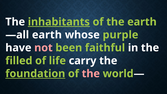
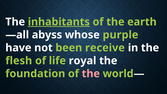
earth at (47, 35): earth -> abyss
not colour: pink -> white
faithful: faithful -> receive
filled: filled -> flesh
carry: carry -> royal
foundation underline: present -> none
